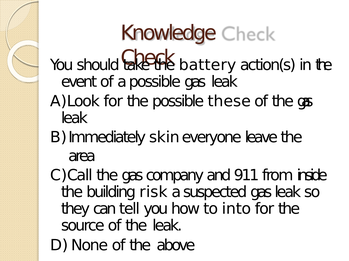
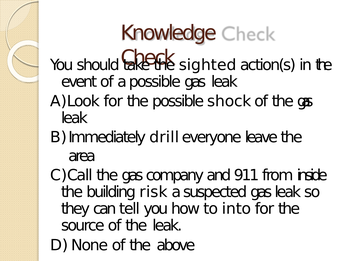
battery: battery -> sighted
these: these -> shock
skin: skin -> drill
